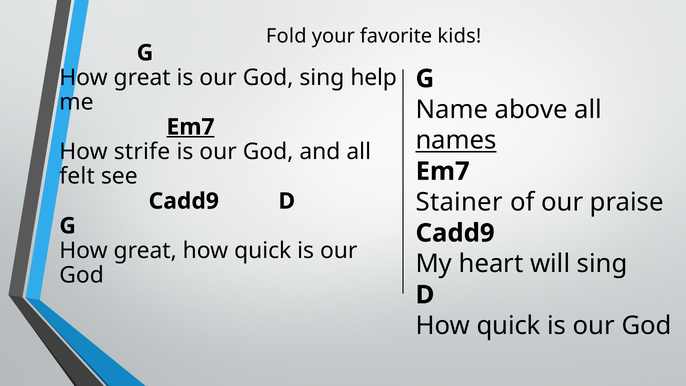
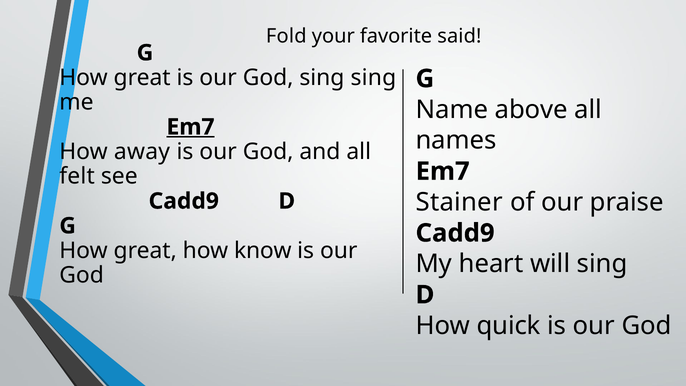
kids: kids -> said
sing help: help -> sing
names underline: present -> none
strife: strife -> away
great how quick: quick -> know
